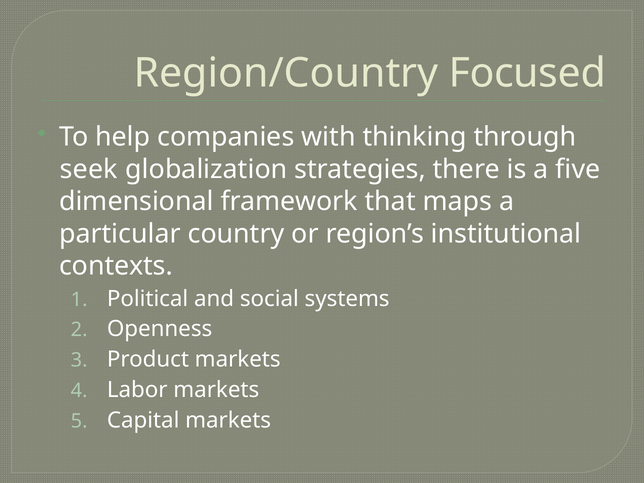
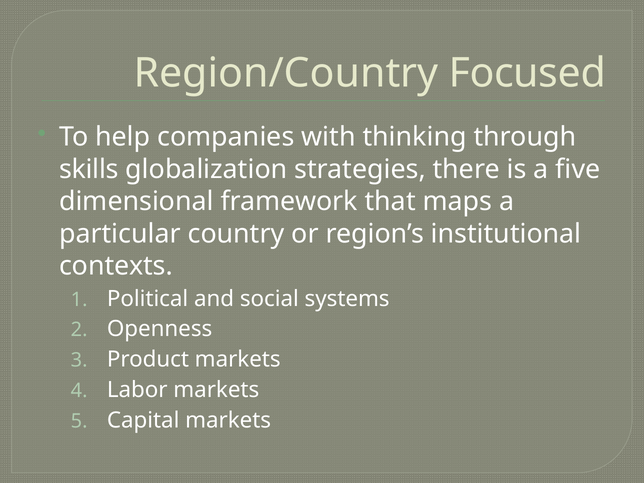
seek: seek -> skills
